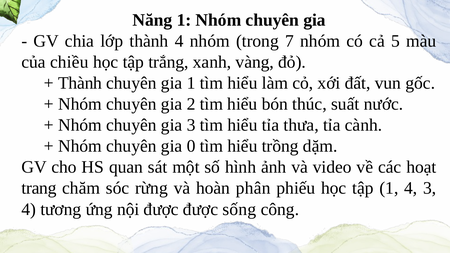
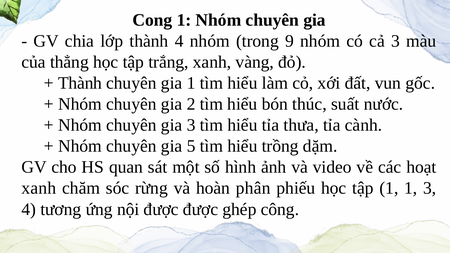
Năng: Năng -> Cong
7: 7 -> 9
cả 5: 5 -> 3
chiều: chiều -> thẳng
0: 0 -> 5
trang at (39, 188): trang -> xanh
1 4: 4 -> 1
sống: sống -> ghép
